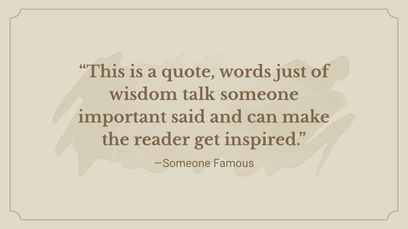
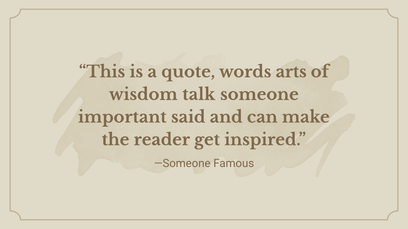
just: just -> arts
